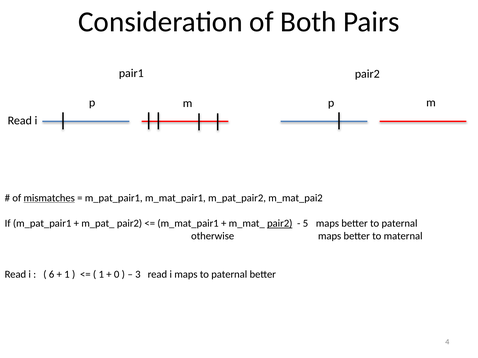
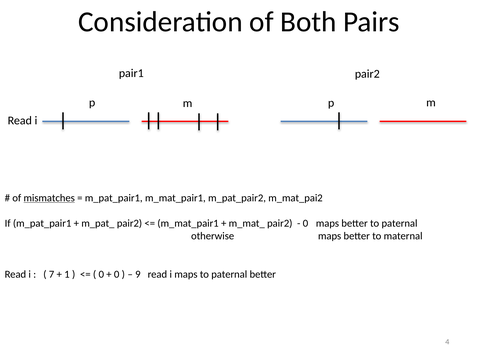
pair2 at (280, 224) underline: present -> none
5 at (305, 224): 5 -> 0
6: 6 -> 7
1 at (101, 275): 1 -> 0
3: 3 -> 9
